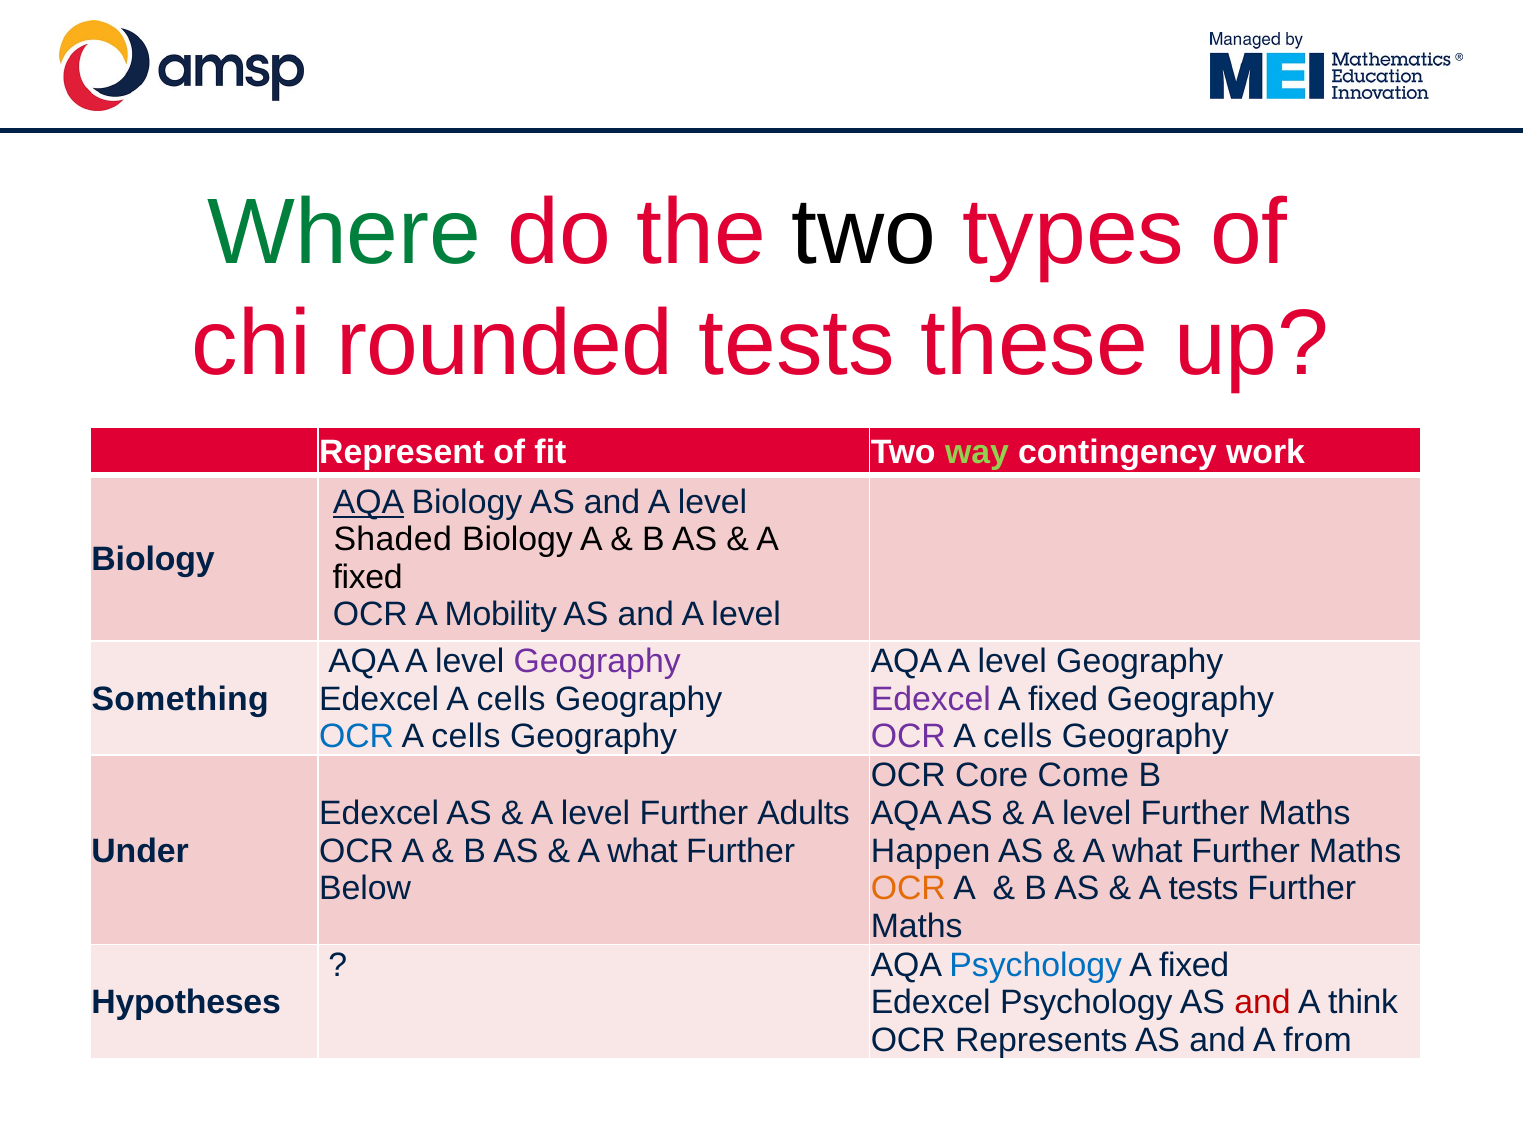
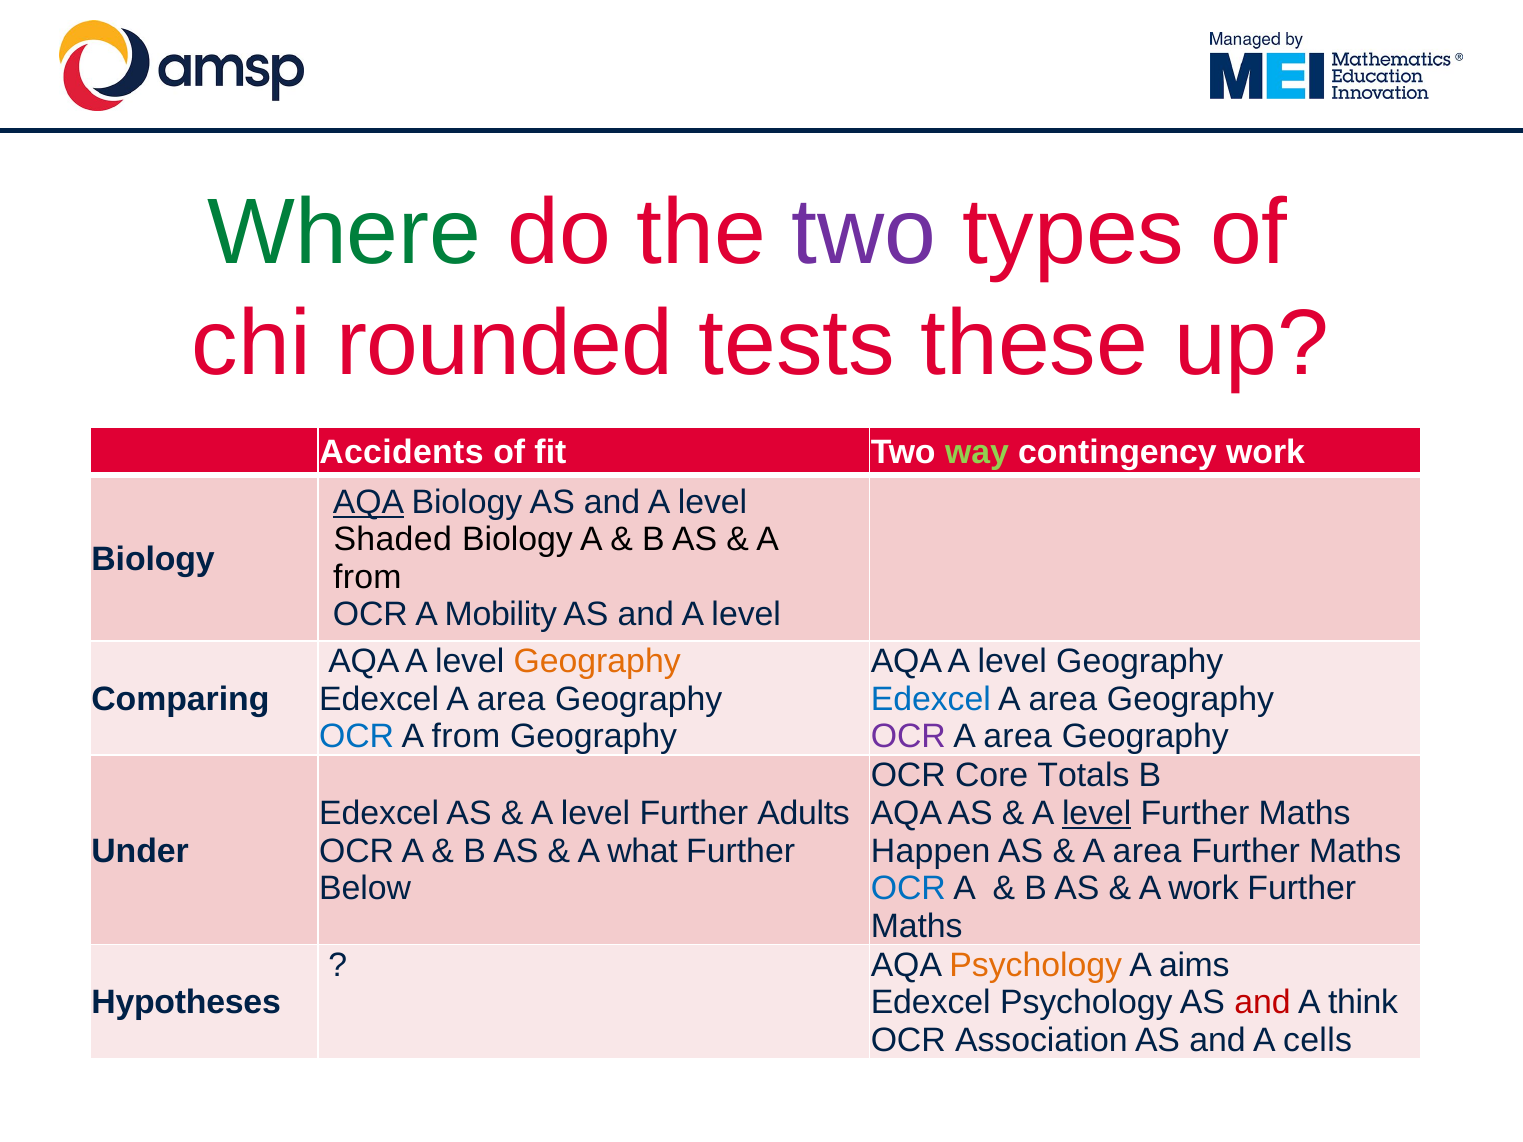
two at (864, 232) colour: black -> purple
Represent: Represent -> Accidents
fixed at (368, 577): fixed -> from
Geography at (597, 662) colour: purple -> orange
Something: Something -> Comparing
cells at (511, 699): cells -> area
Edexcel at (931, 699) colour: purple -> blue
fixed at (1063, 699): fixed -> area
cells at (466, 737): cells -> from
cells at (1018, 737): cells -> area
Come: Come -> Totals
level at (1097, 813) underline: none -> present
what at (1147, 851): what -> area
OCR at (908, 889) colour: orange -> blue
A tests: tests -> work
Psychology at (1036, 965) colour: blue -> orange
fixed at (1194, 965): fixed -> aims
Represents: Represents -> Association
from: from -> cells
